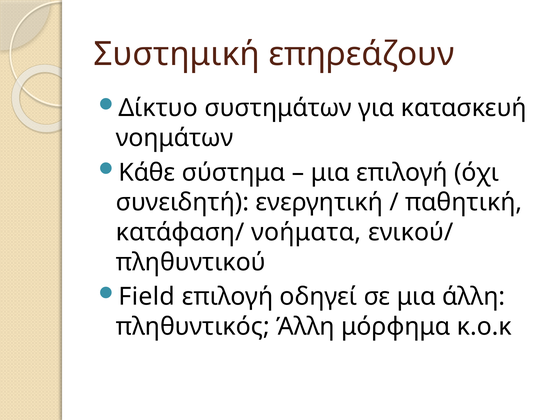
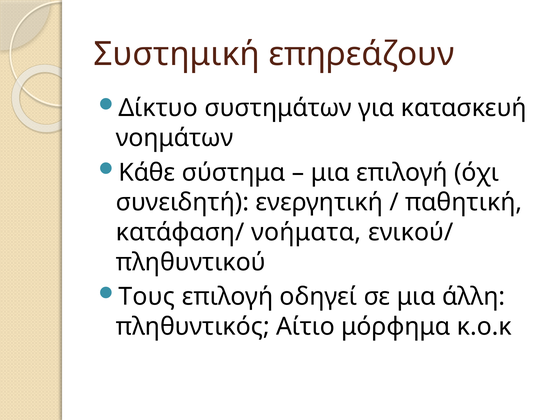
Field: Field -> Τους
πληθυντικός Άλλη: Άλλη -> Αίτιο
